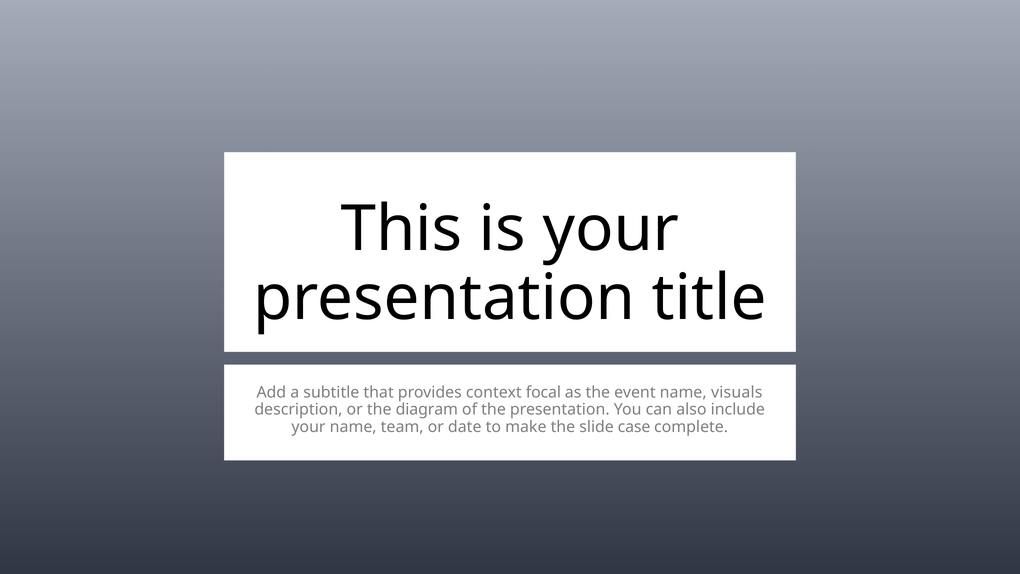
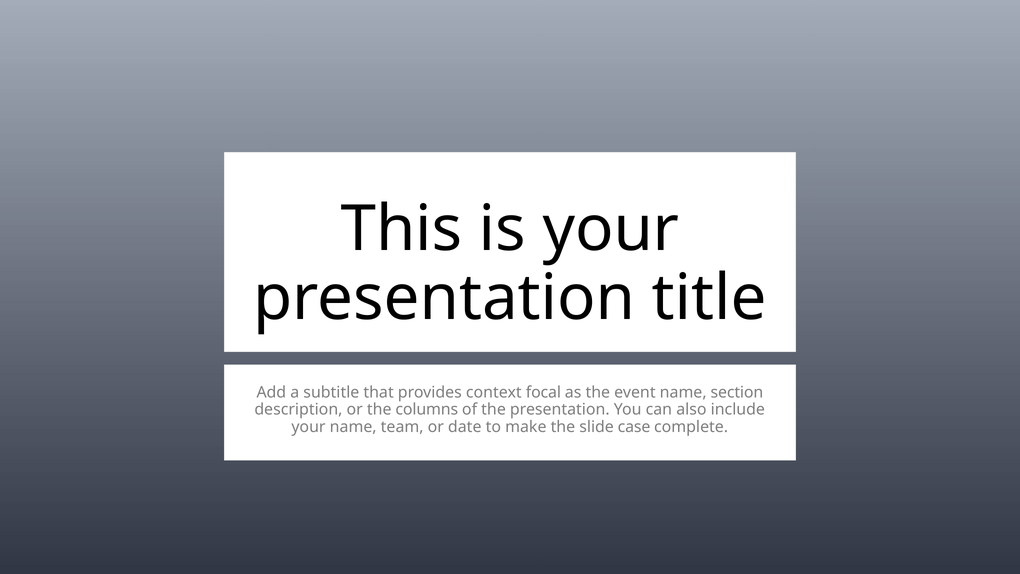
visuals: visuals -> section
diagram: diagram -> columns
